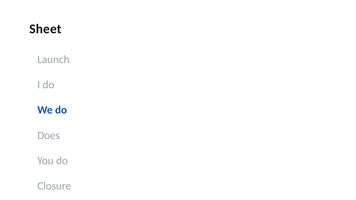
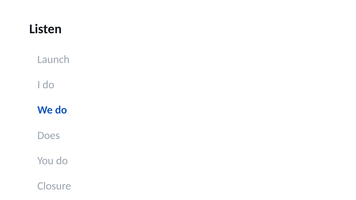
Sheet: Sheet -> Listen
